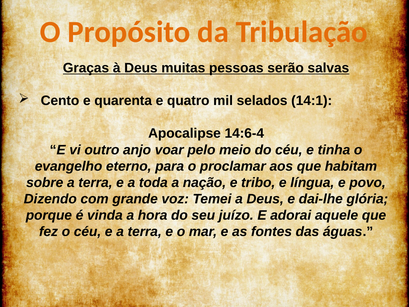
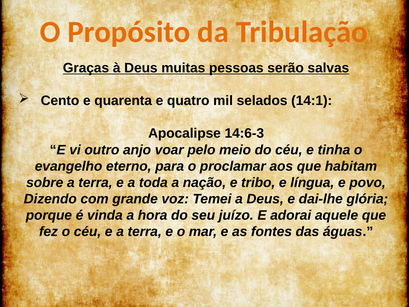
14:6-4: 14:6-4 -> 14:6-3
